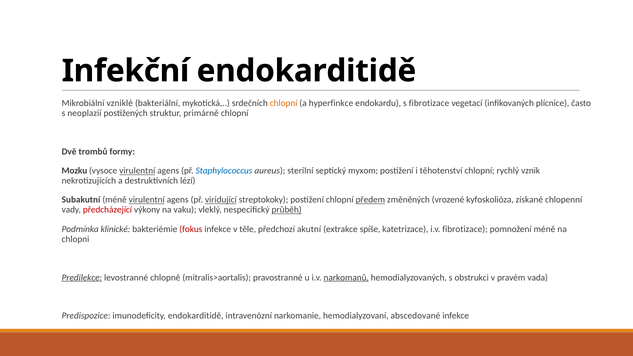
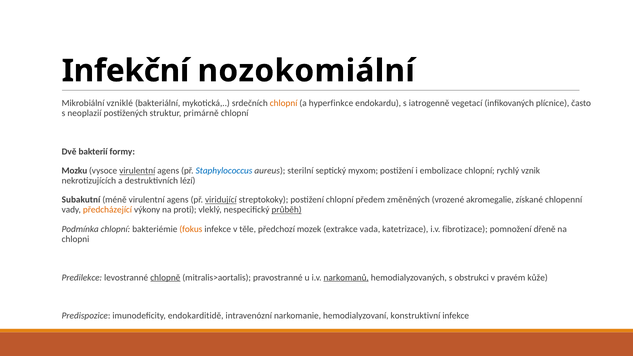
Infekční endokarditidě: endokarditidě -> nozokomiální
s fibrotizace: fibrotizace -> iatrogenně
trombů: trombů -> bakterií
těhotenství: těhotenství -> embolizace
virulentní at (147, 200) underline: present -> none
předem underline: present -> none
kyfoskolióza: kyfoskolióza -> akromegalie
předcházející colour: red -> orange
vaku: vaku -> proti
Podmínka klinické: klinické -> chlopní
fokus colour: red -> orange
akutní: akutní -> mozek
spíše: spíše -> vada
pomnožení méně: méně -> dřeně
Predilekce underline: present -> none
chlopně underline: none -> present
vada: vada -> kůže
abscedované: abscedované -> konstruktivní
